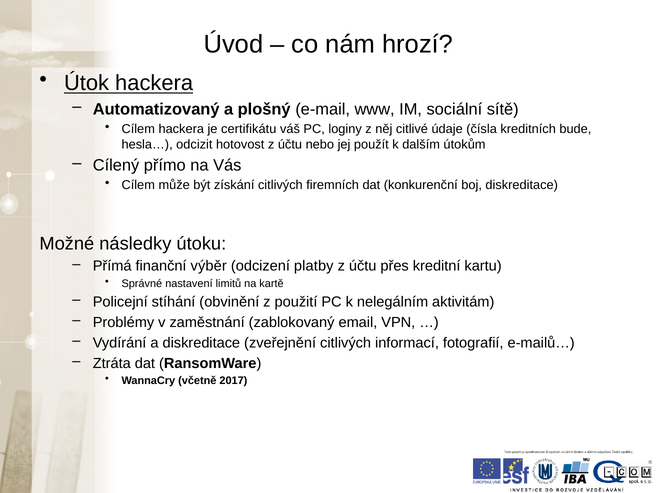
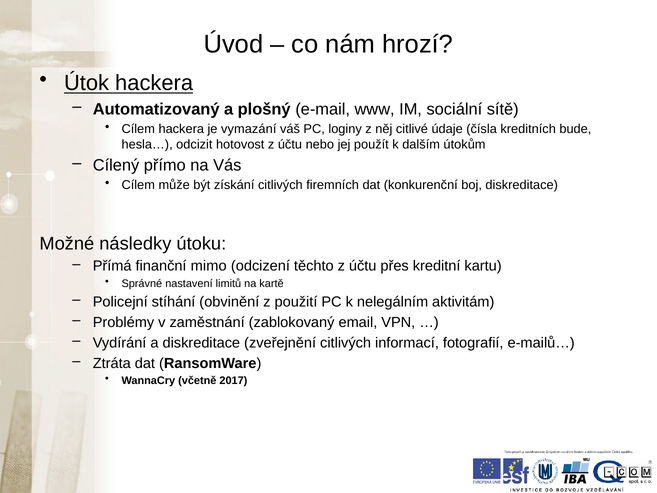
certifikátu: certifikátu -> vymazání
výběr: výběr -> mimo
platby: platby -> těchto
